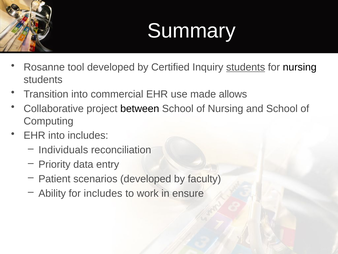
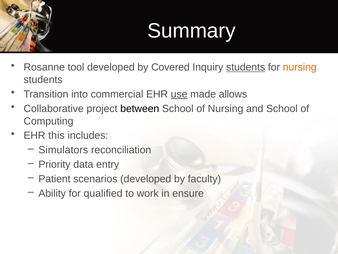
Certified: Certified -> Covered
nursing at (300, 67) colour: black -> orange
use underline: none -> present
EHR into: into -> this
Individuals: Individuals -> Simulators
for includes: includes -> qualified
